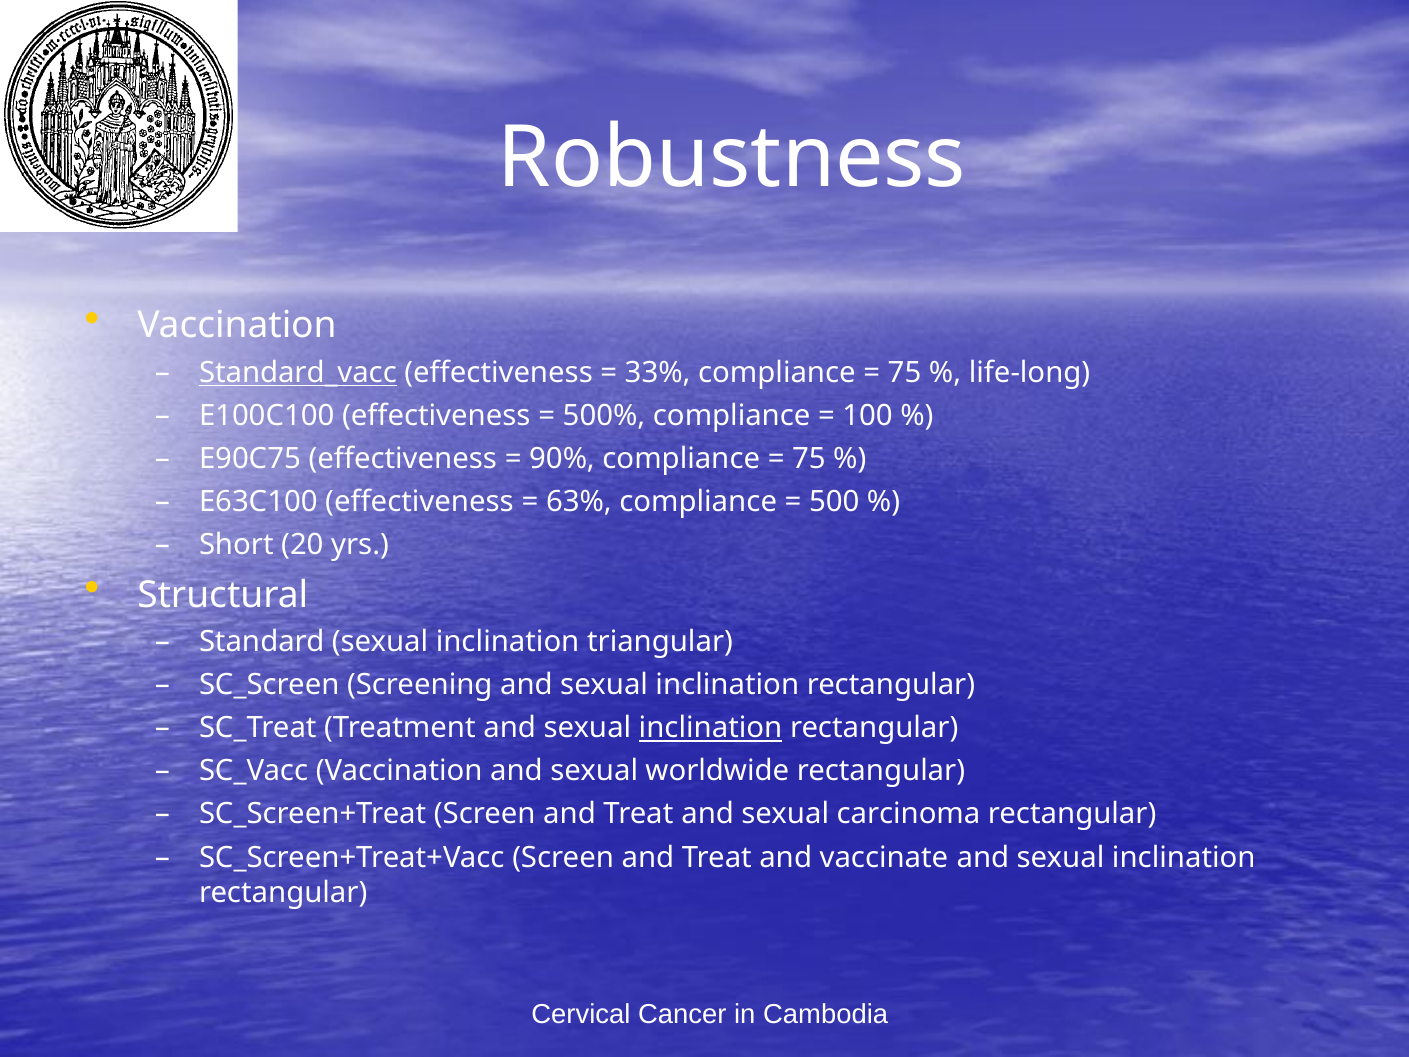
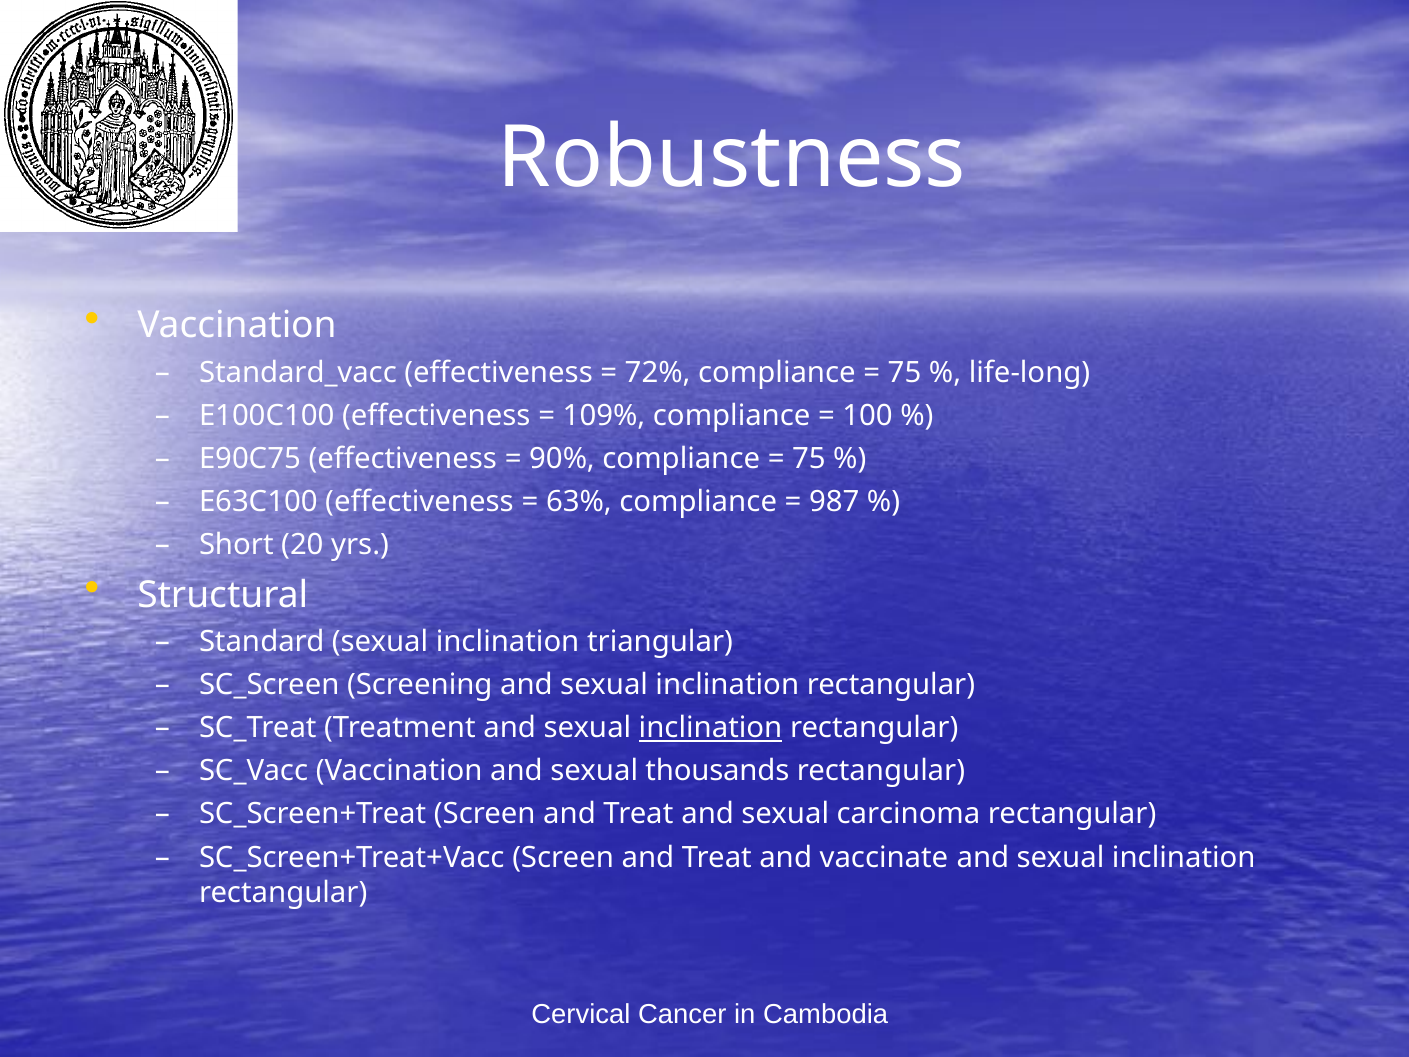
Standard_vacc underline: present -> none
33%: 33% -> 72%
500%: 500% -> 109%
500: 500 -> 987
worldwide: worldwide -> thousands
